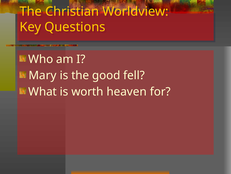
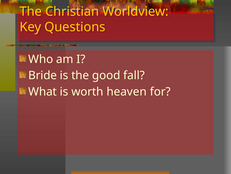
Mary: Mary -> Bride
fell: fell -> fall
